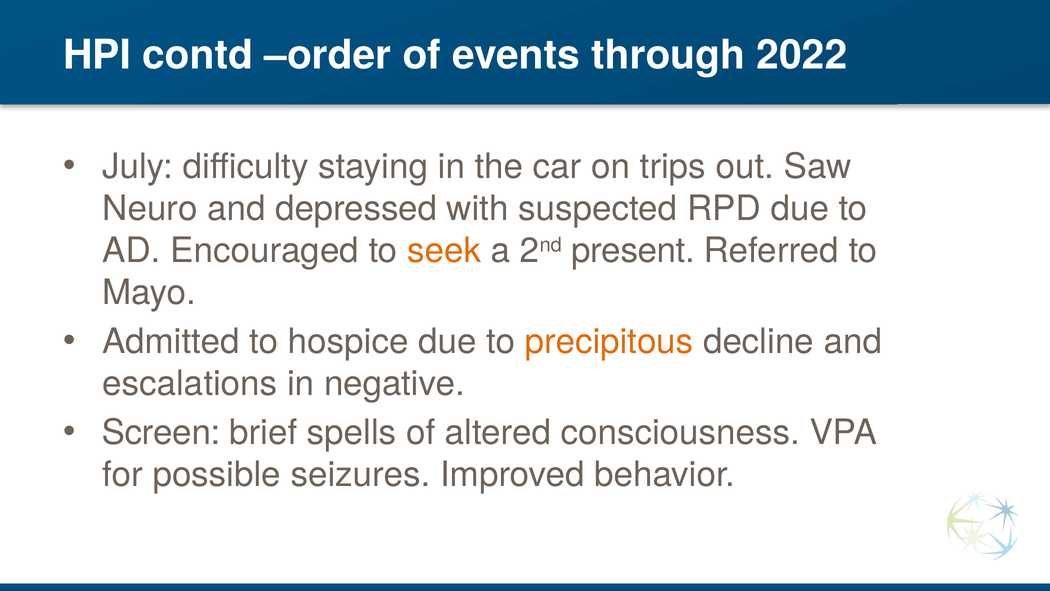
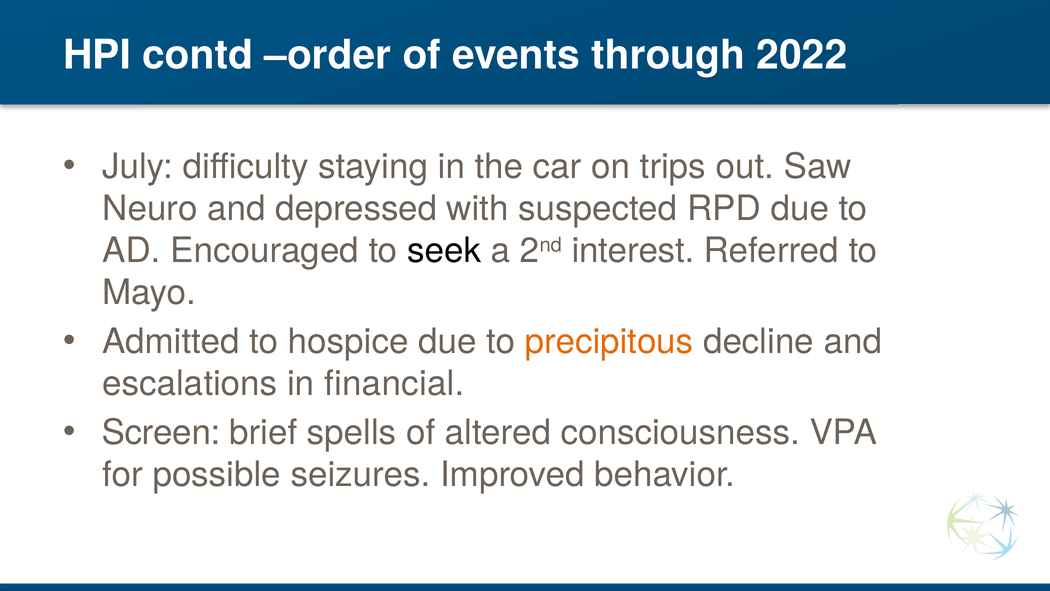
seek colour: orange -> black
present: present -> interest
negative: negative -> financial
